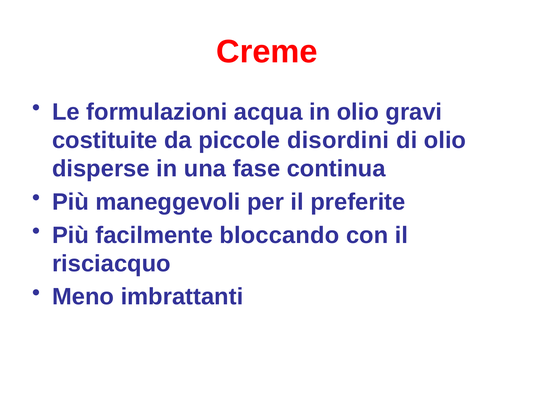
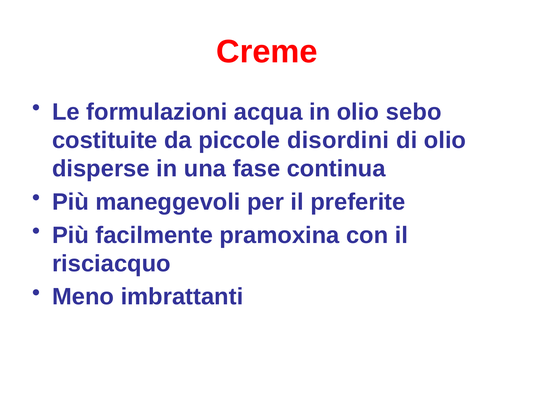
gravi: gravi -> sebo
bloccando: bloccando -> pramoxina
